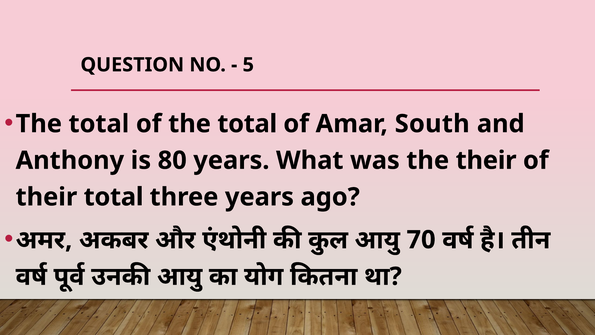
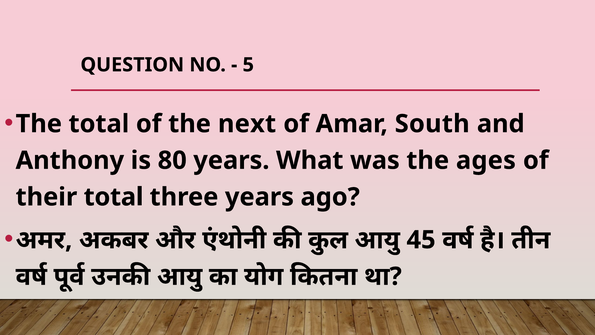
of the total: total -> next
the their: their -> ages
70: 70 -> 45
